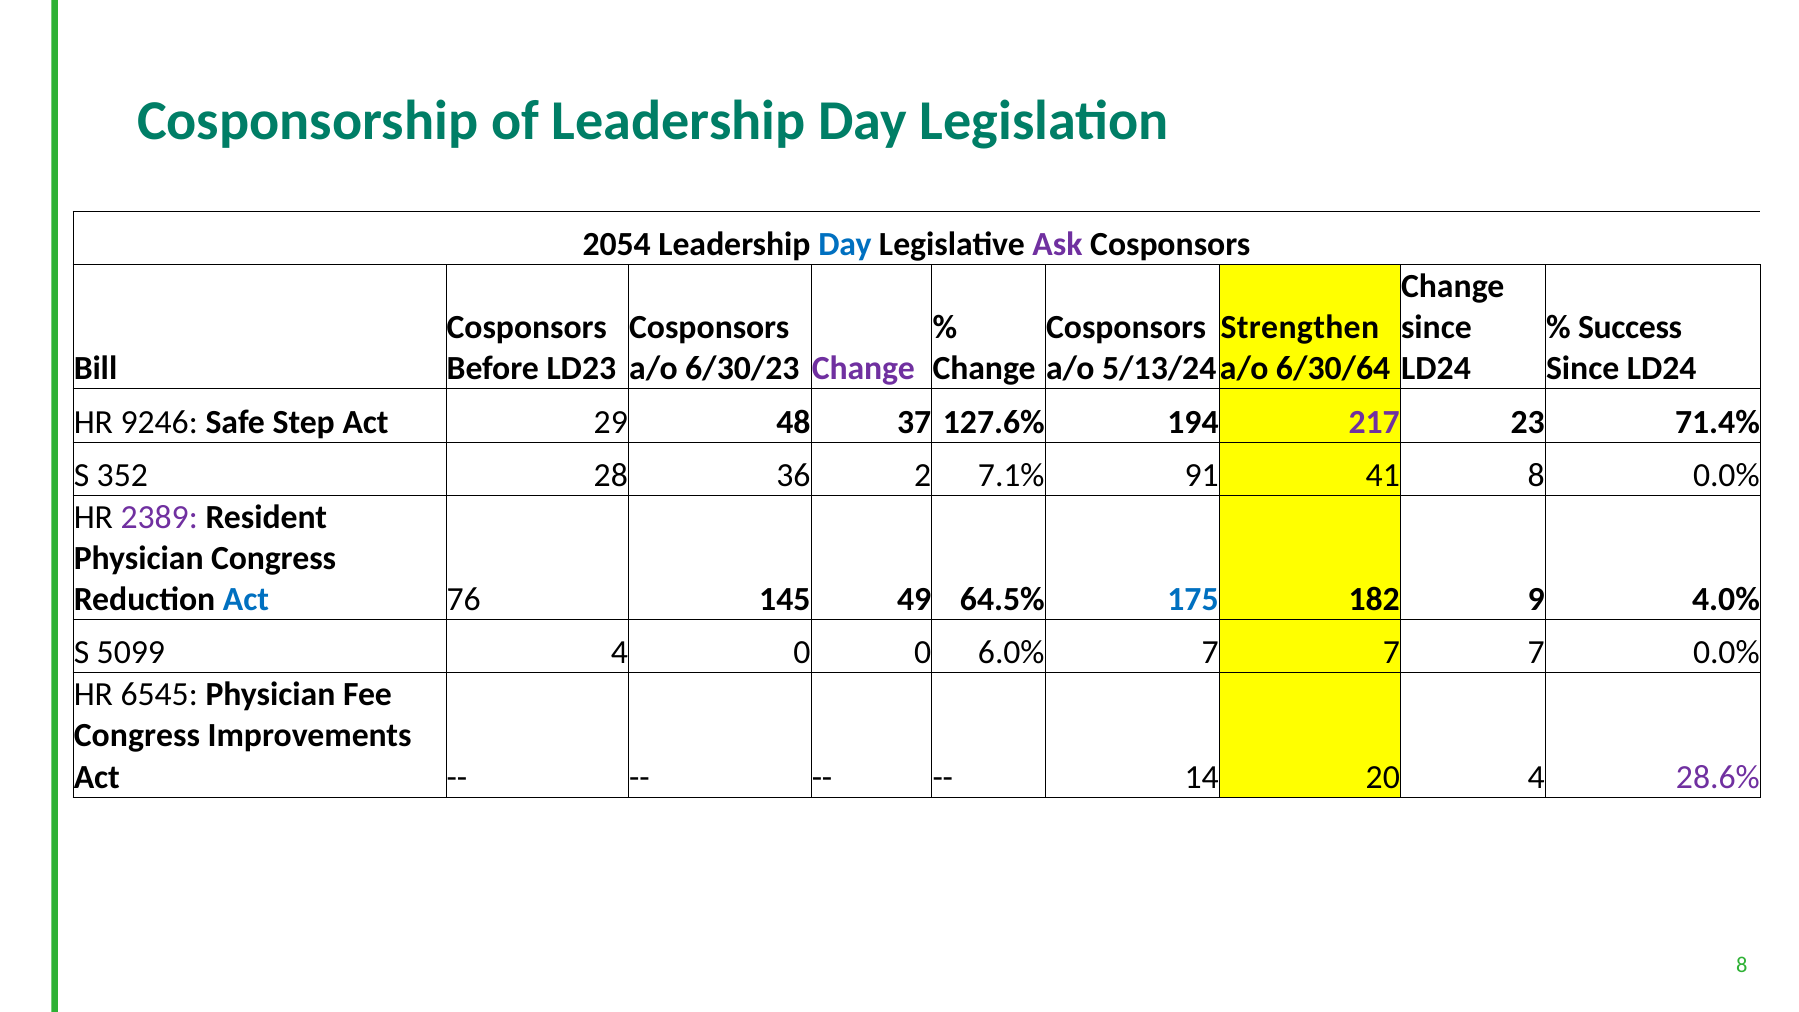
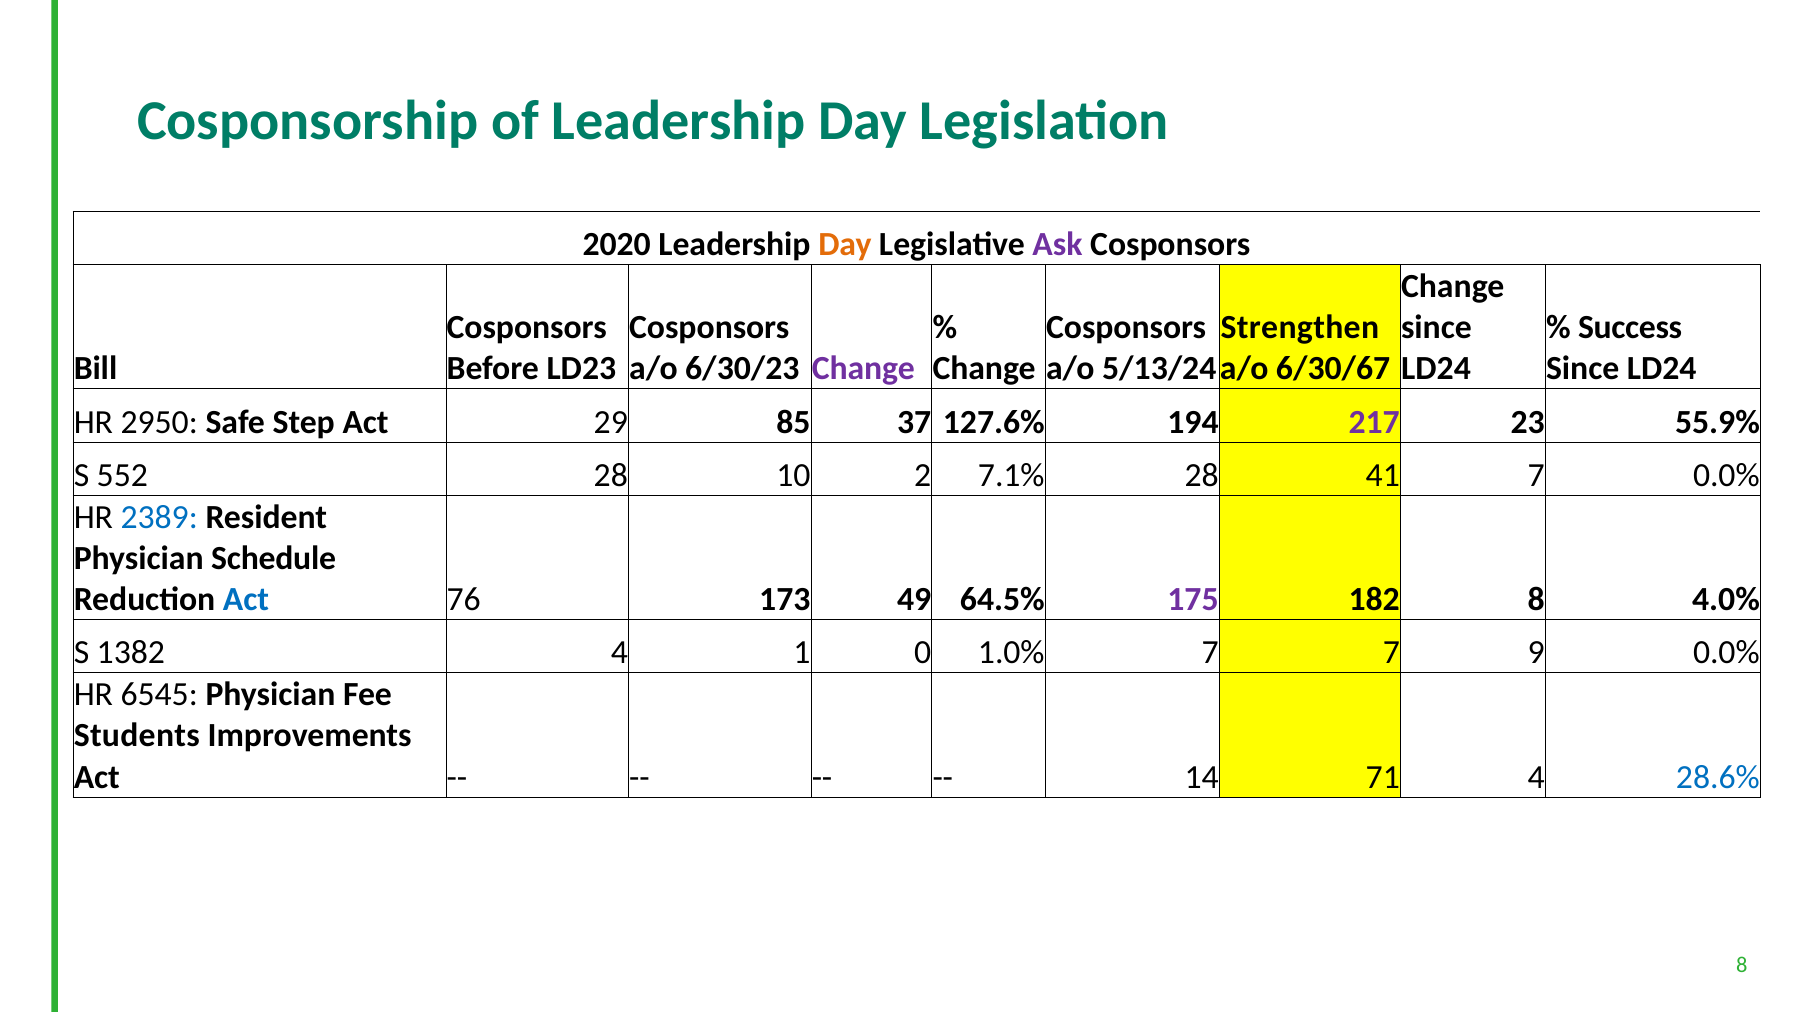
2054: 2054 -> 2020
Day at (845, 244) colour: blue -> orange
6/30/64: 6/30/64 -> 6/30/67
9246: 9246 -> 2950
48: 48 -> 85
71.4%: 71.4% -> 55.9%
352: 352 -> 552
36: 36 -> 10
7.1% 91: 91 -> 28
41 8: 8 -> 7
2389 colour: purple -> blue
Physician Congress: Congress -> Schedule
145: 145 -> 173
175 colour: blue -> purple
182 9: 9 -> 8
5099: 5099 -> 1382
4 0: 0 -> 1
6.0%: 6.0% -> 1.0%
7 7 7: 7 -> 9
Congress at (137, 736): Congress -> Students
20: 20 -> 71
28.6% colour: purple -> blue
